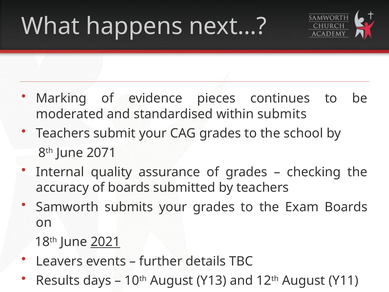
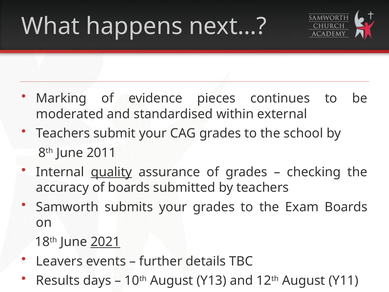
within submits: submits -> external
2071: 2071 -> 2011
quality underline: none -> present
